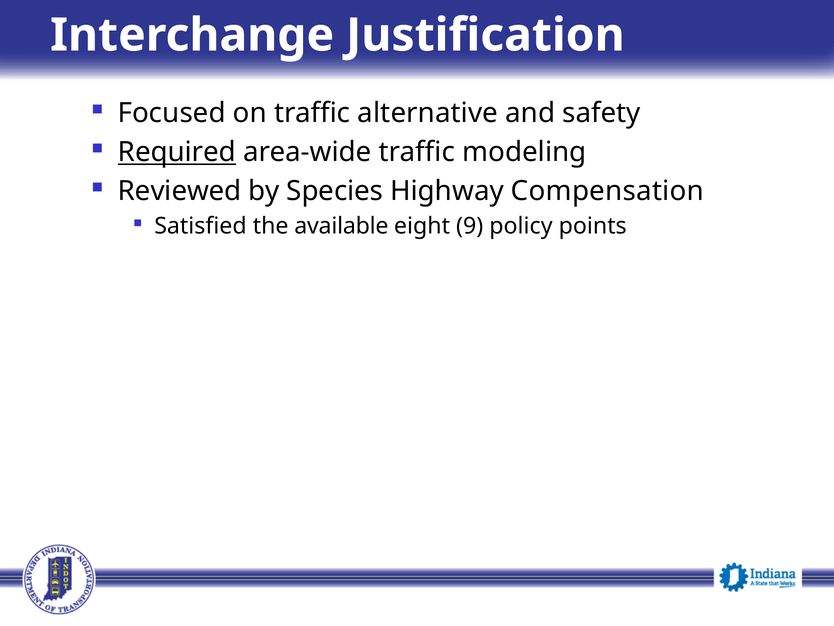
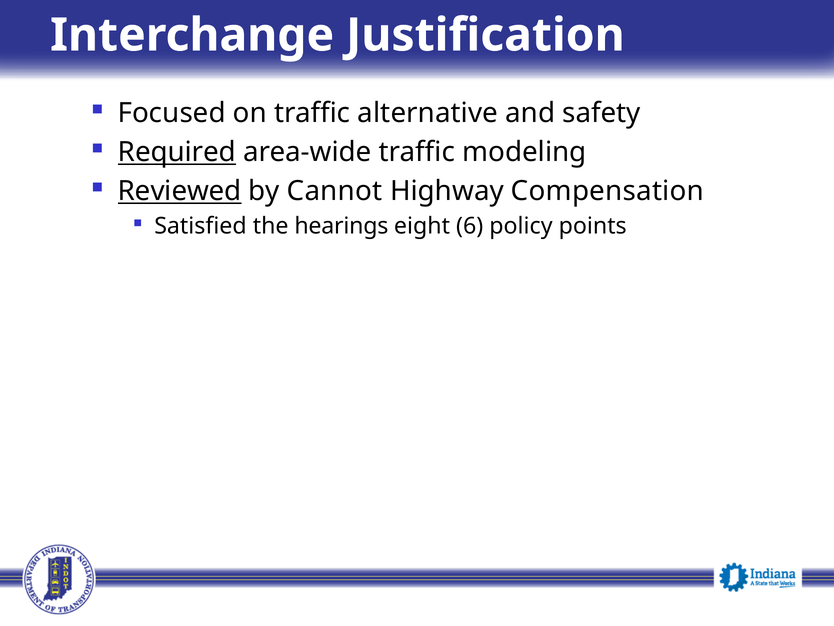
Reviewed underline: none -> present
Species: Species -> Cannot
available: available -> hearings
9: 9 -> 6
